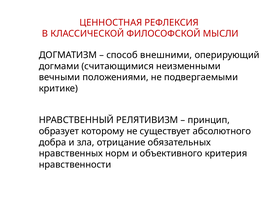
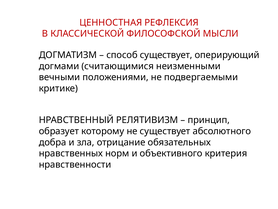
способ внешними: внешними -> существует
